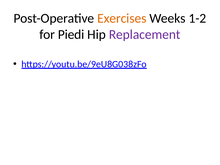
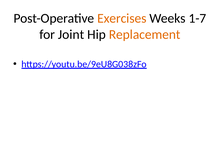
1-2: 1-2 -> 1-7
Piedi: Piedi -> Joint
Replacement colour: purple -> orange
